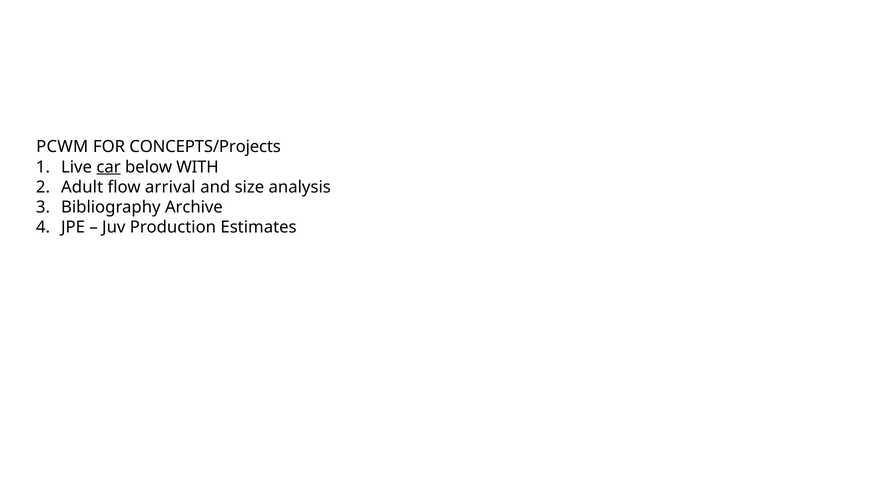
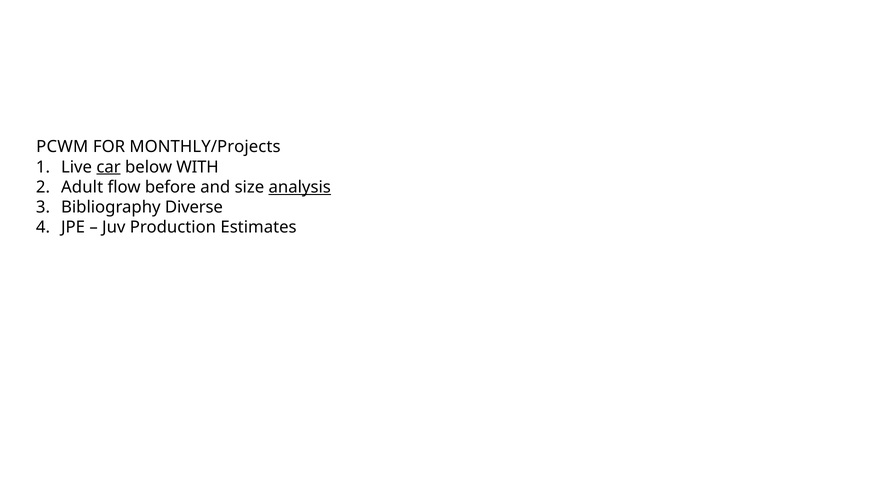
CONCEPTS/Projects: CONCEPTS/Projects -> MONTHLY/Projects
arrival: arrival -> before
analysis underline: none -> present
Archive: Archive -> Diverse
